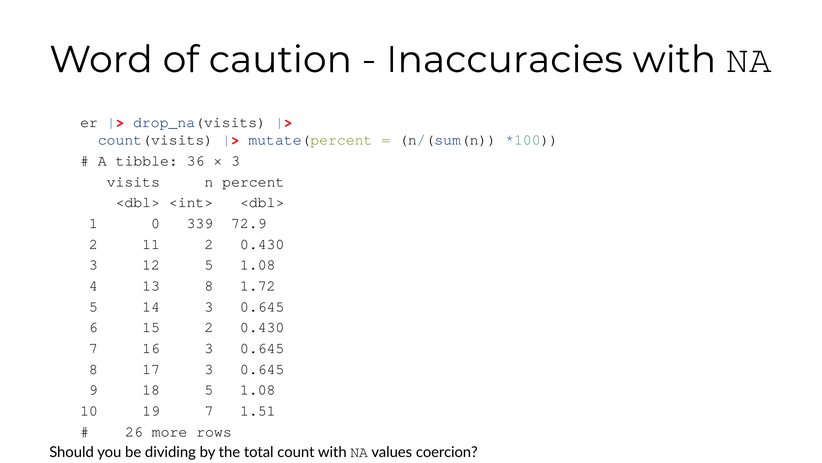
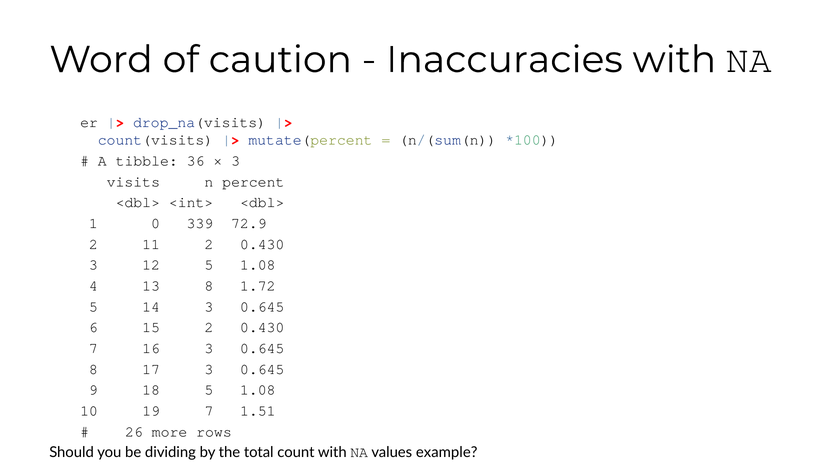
coercion: coercion -> example
